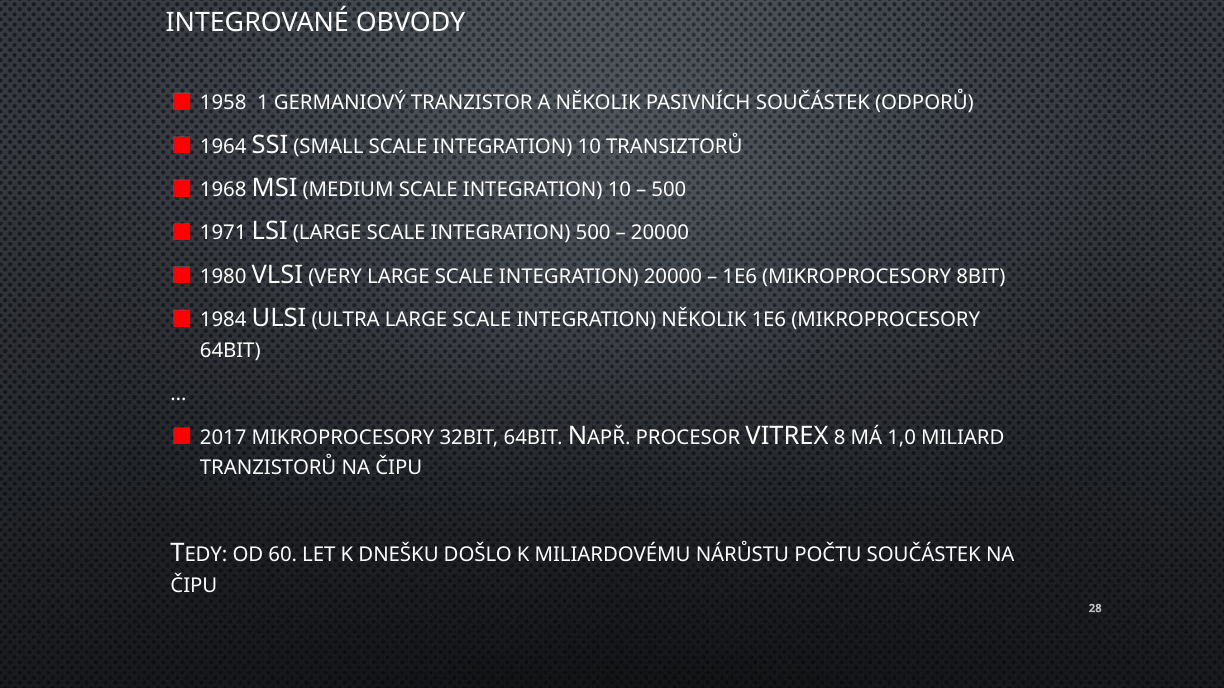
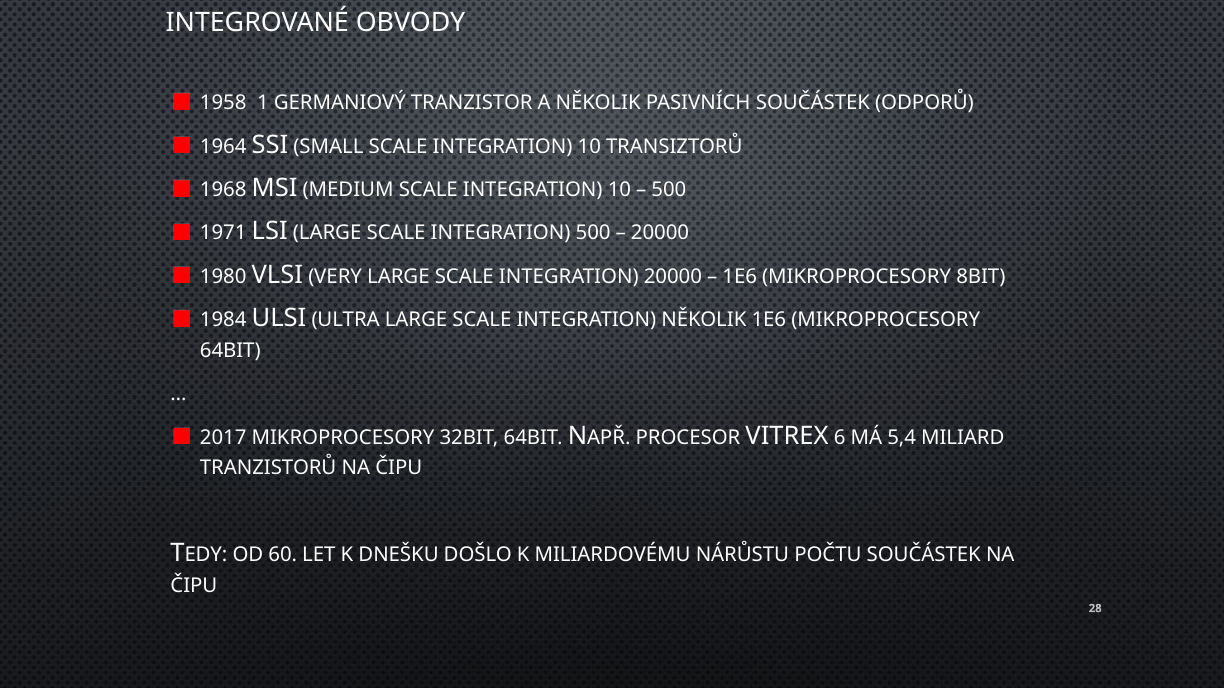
8: 8 -> 6
1,0: 1,0 -> 5,4
